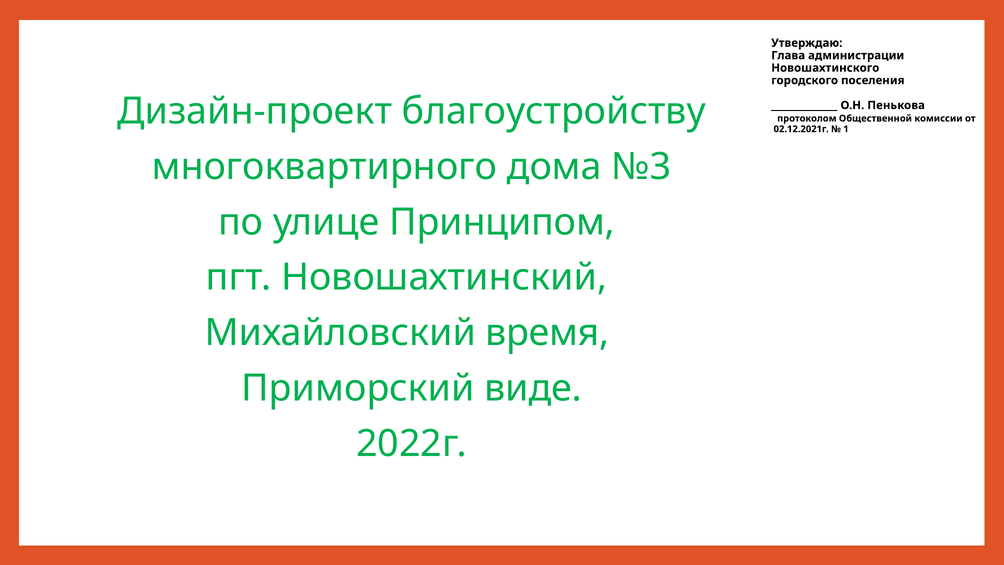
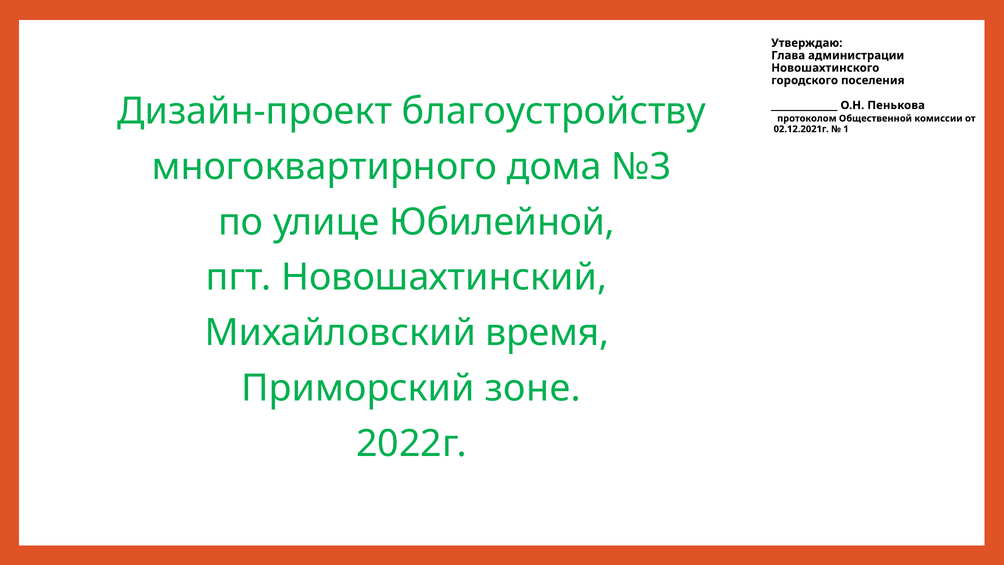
Принципом: Принципом -> Юбилейной
виде: виде -> зоне
